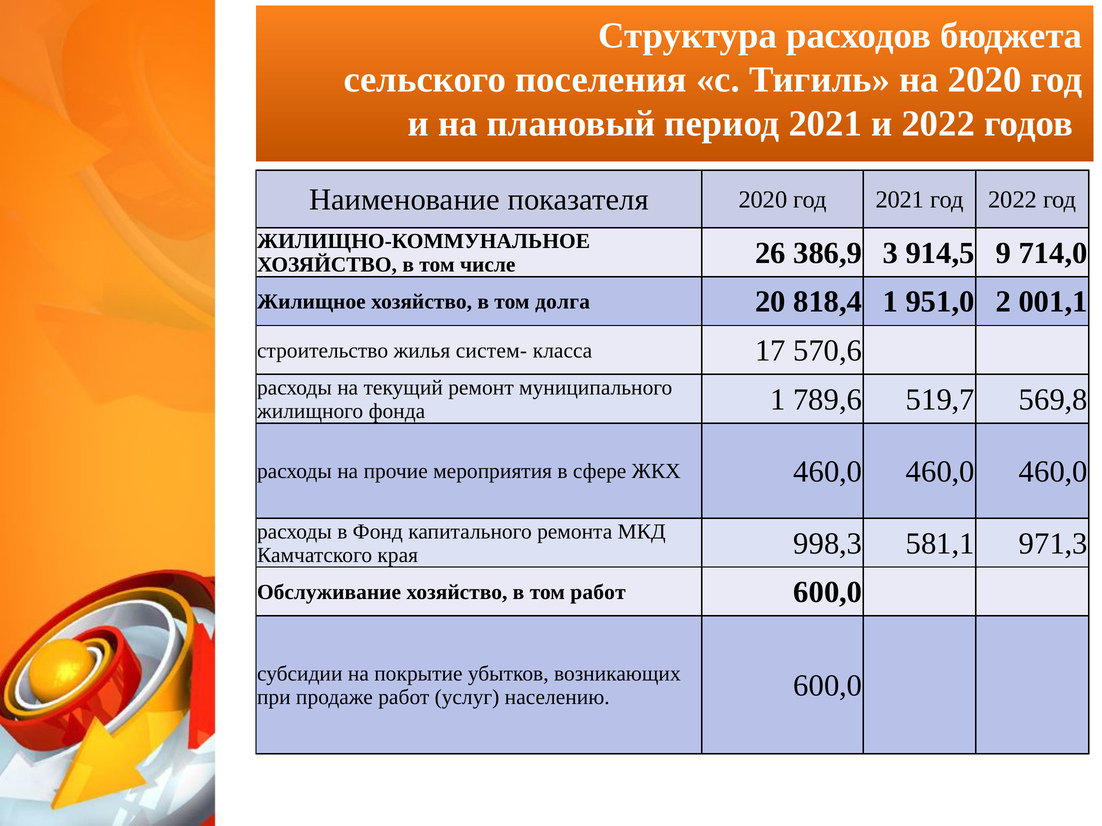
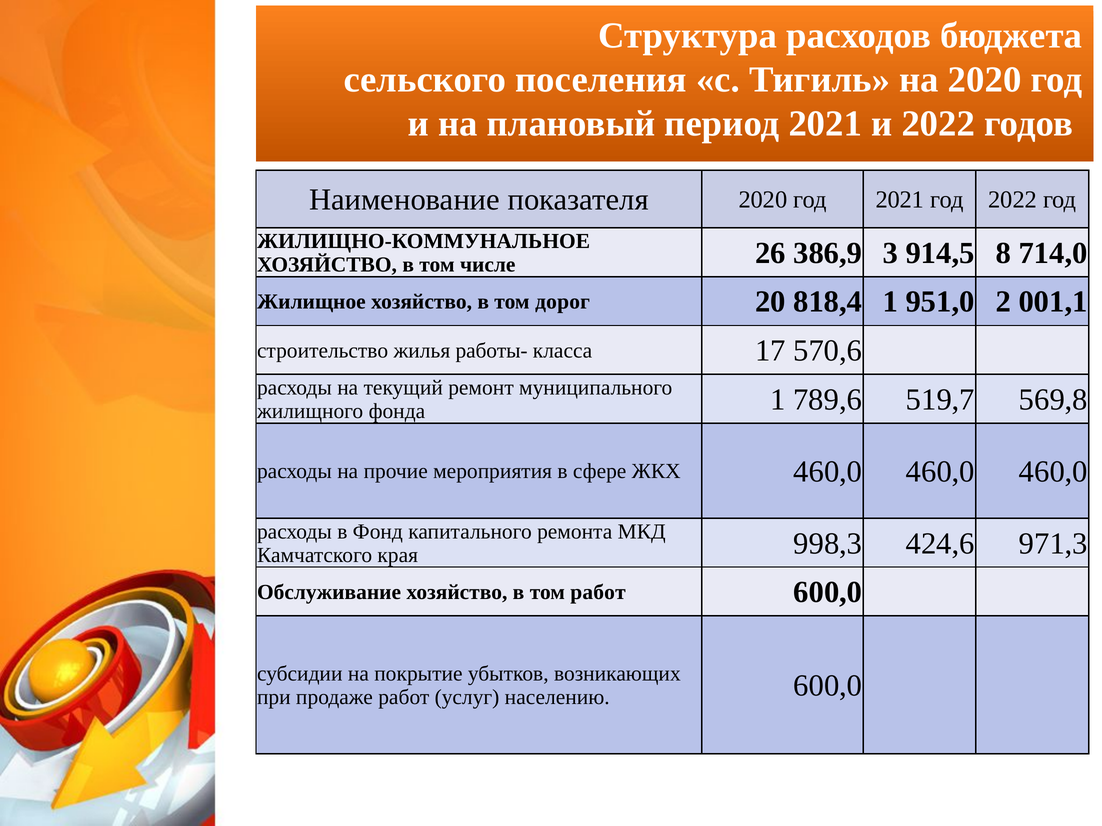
9: 9 -> 8
долга: долга -> дорог
систем-: систем- -> работы-
581,1: 581,1 -> 424,6
